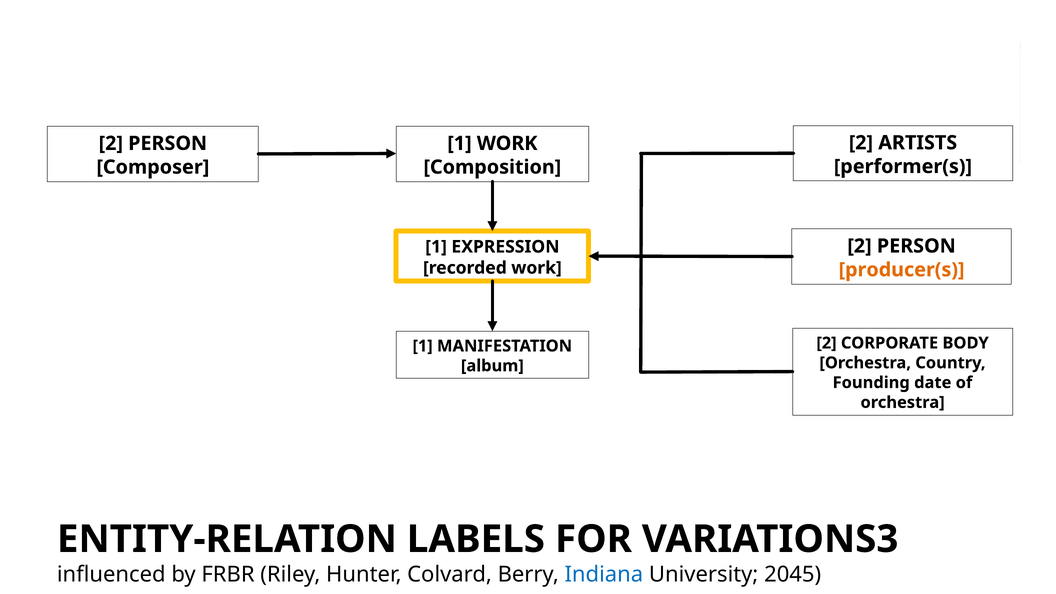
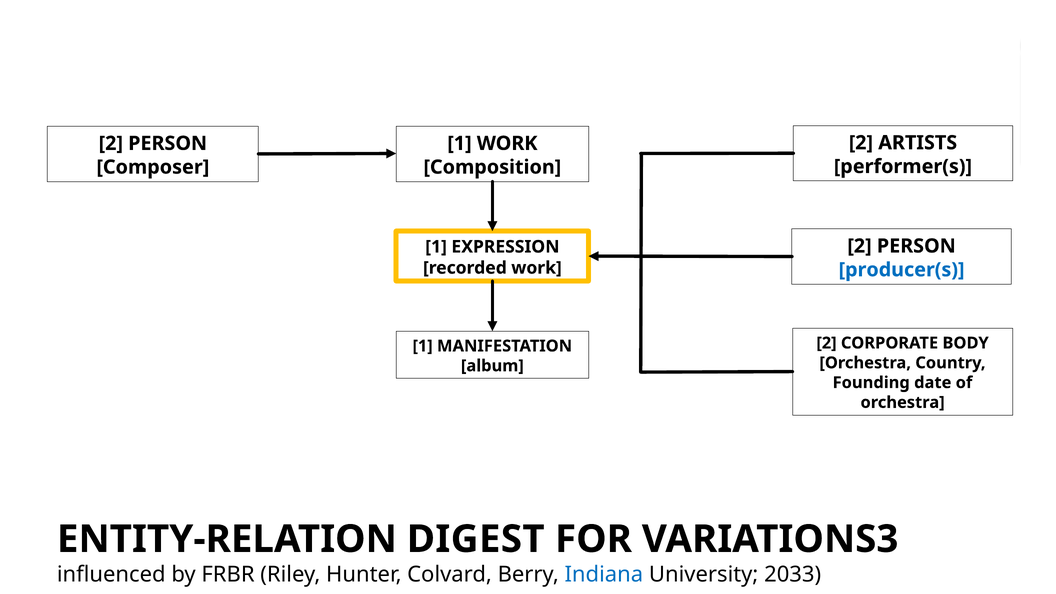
producer(s colour: orange -> blue
LABELS: LABELS -> DIGEST
2045: 2045 -> 2033
